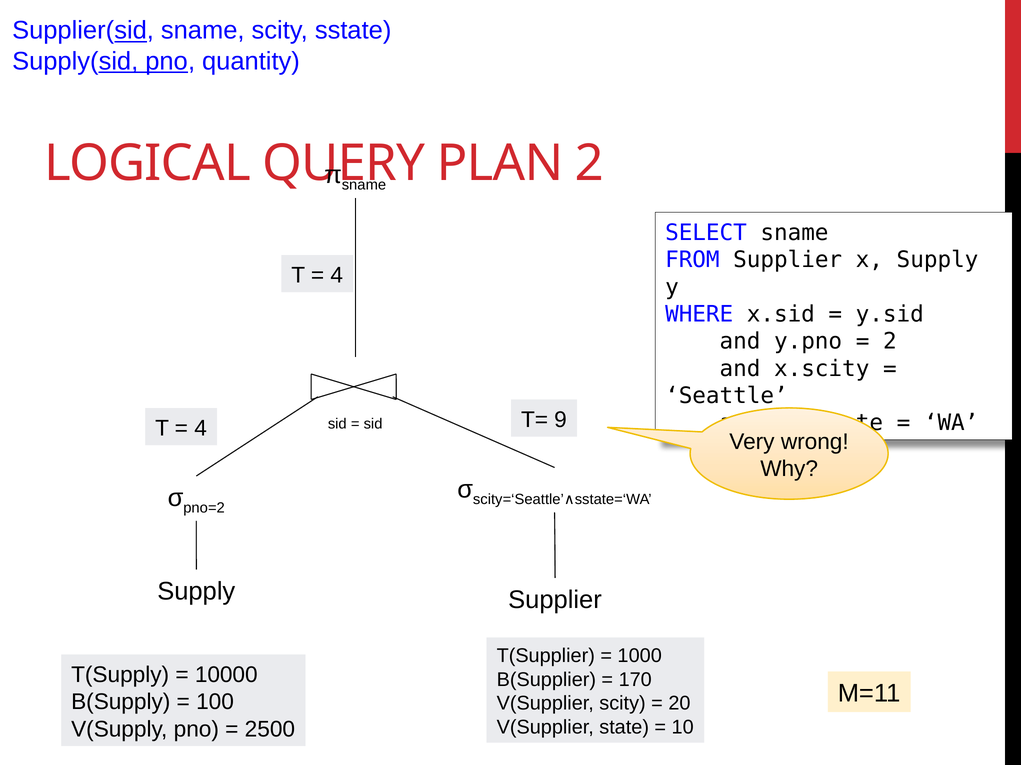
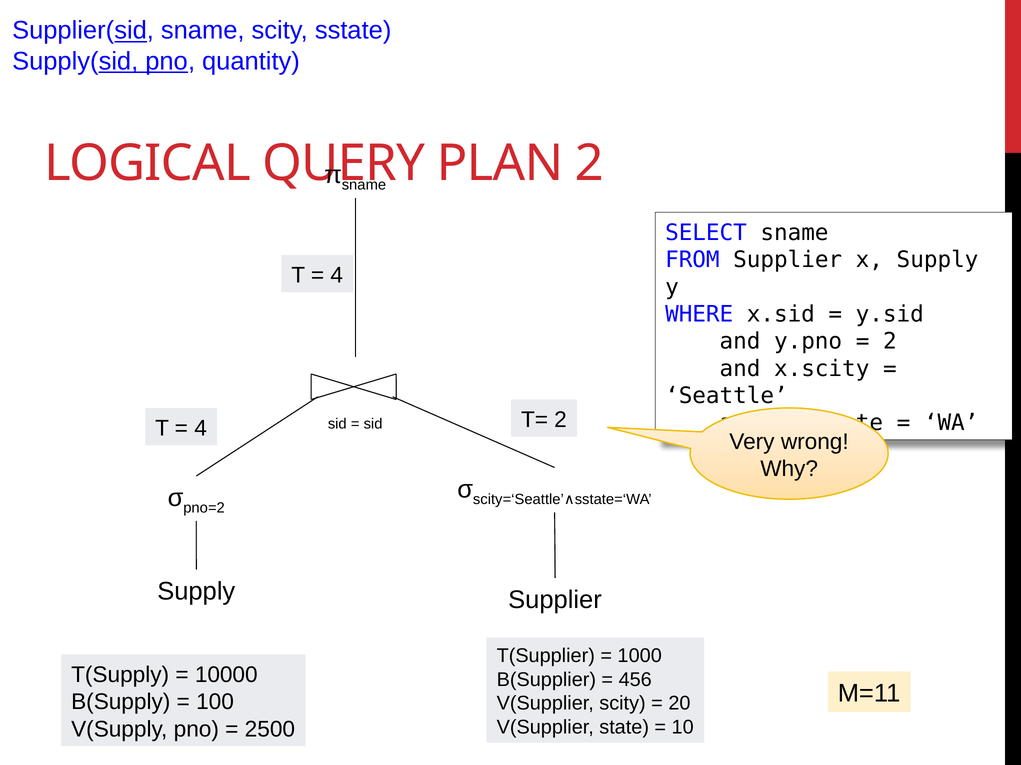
T= 9: 9 -> 2
170: 170 -> 456
